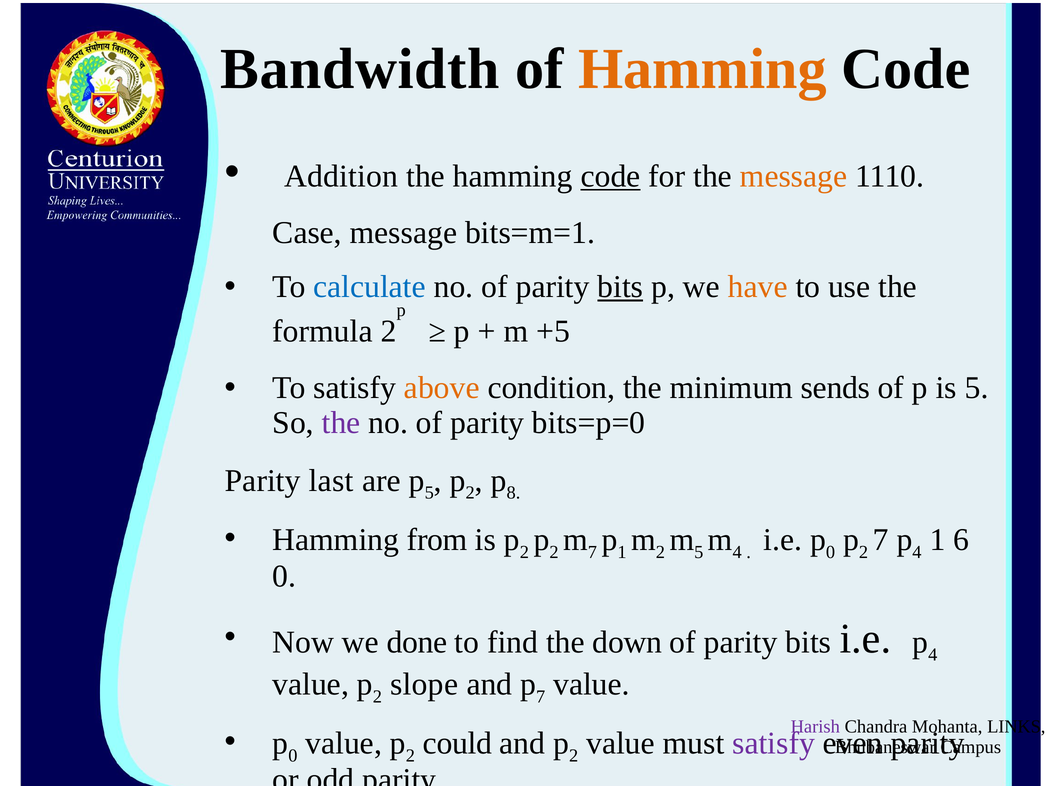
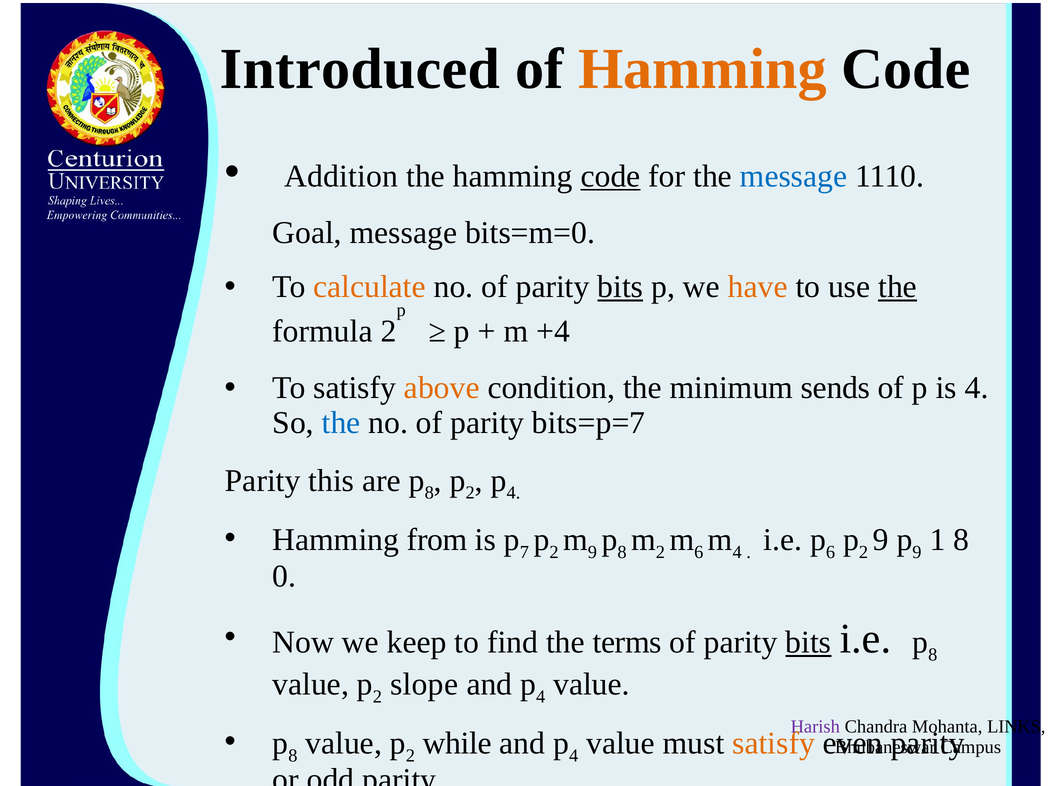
Bandwidth: Bandwidth -> Introduced
message at (794, 176) colour: orange -> blue
Case: Case -> Goal
bits=m=1: bits=m=1 -> bits=m=0
calculate colour: blue -> orange
the at (898, 287) underline: none -> present
+5: +5 -> +4
is 5: 5 -> 4
the at (341, 423) colour: purple -> blue
bits=p=0: bits=p=0 -> bits=p=7
last: last -> this
are p 5: 5 -> 8
8 at (513, 493): 8 -> 4
is p 2: 2 -> 7
m 7: 7 -> 9
1 at (622, 552): 1 -> 8
m 5: 5 -> 6
i.e p 0: 0 -> 6
7 at (881, 540): 7 -> 9
4 at (917, 552): 4 -> 9
1 6: 6 -> 8
done: done -> keep
down: down -> terms
bits at (808, 643) underline: none -> present
i.e p 4: 4 -> 8
7 at (541, 697): 7 -> 4
0 at (293, 756): 0 -> 8
could: could -> while
2 at (574, 756): 2 -> 4
satisfy at (774, 744) colour: purple -> orange
